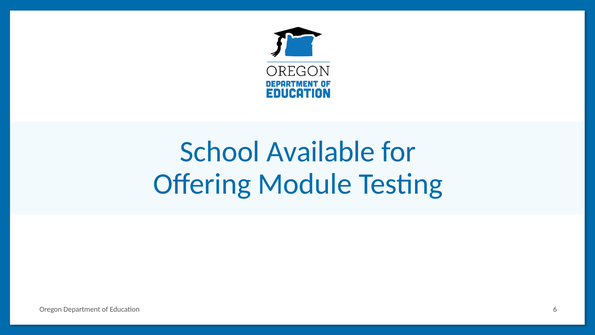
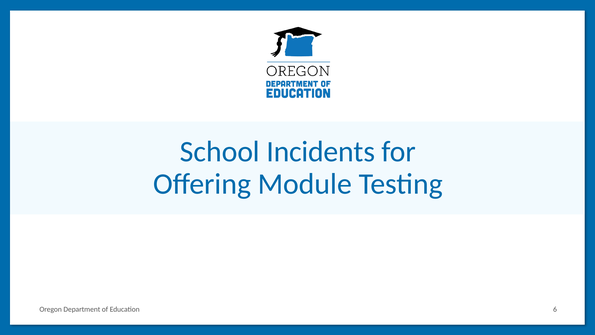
Available: Available -> Incidents
